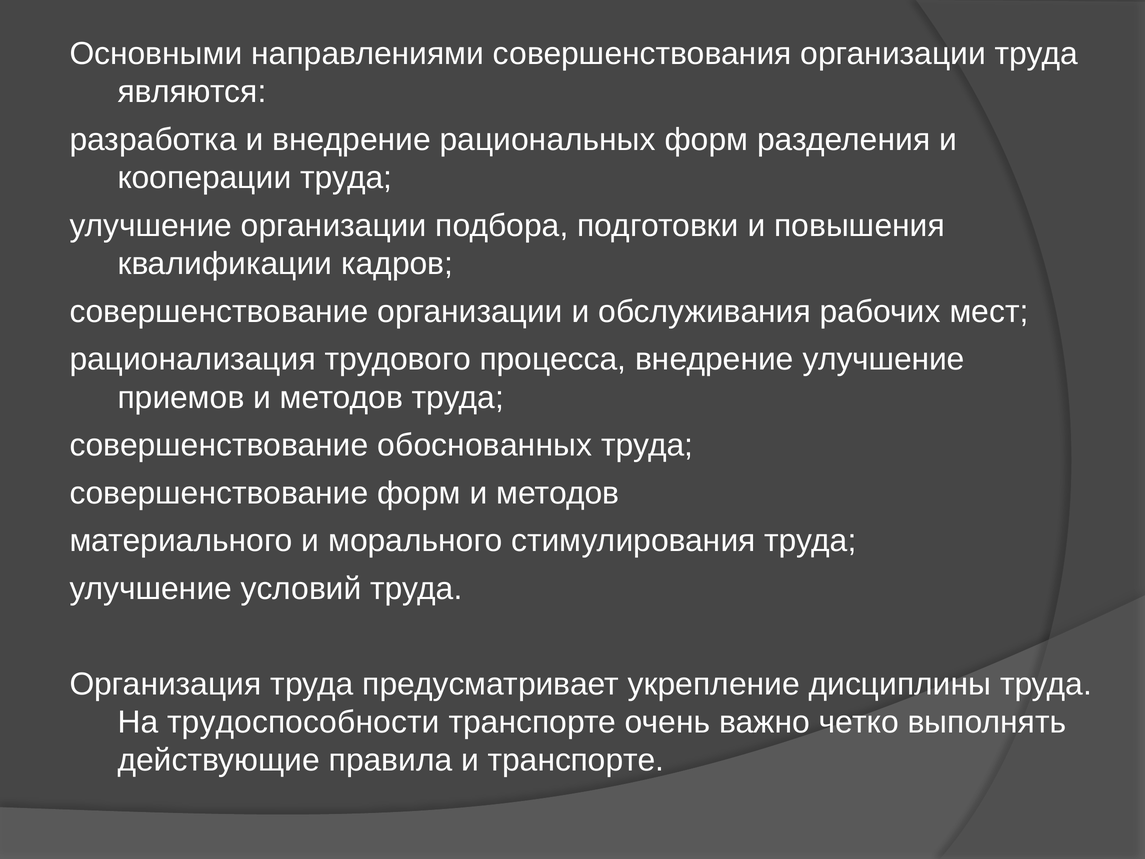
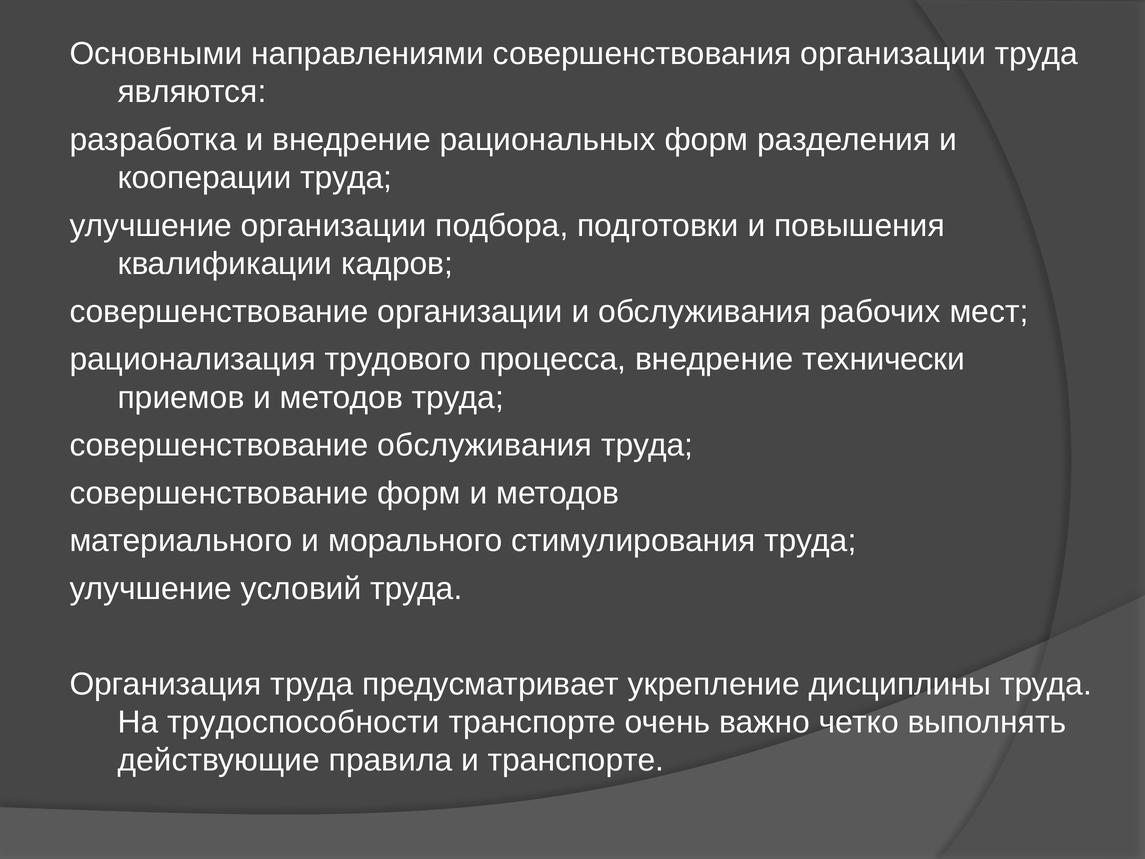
внедрение улучшение: улучшение -> технически
совершенствование обоснованных: обоснованных -> обслуживания
